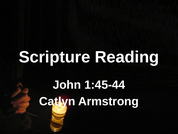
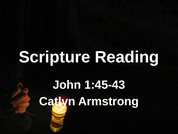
1:45-44: 1:45-44 -> 1:45-43
